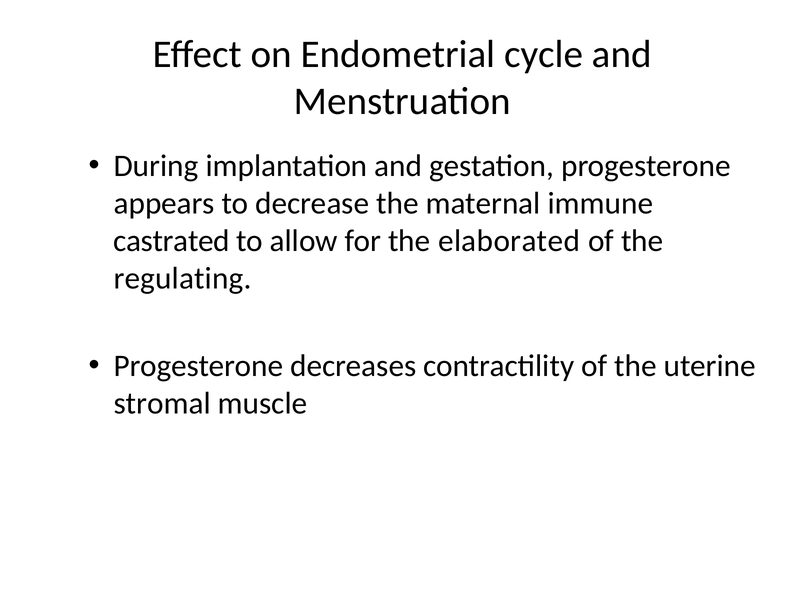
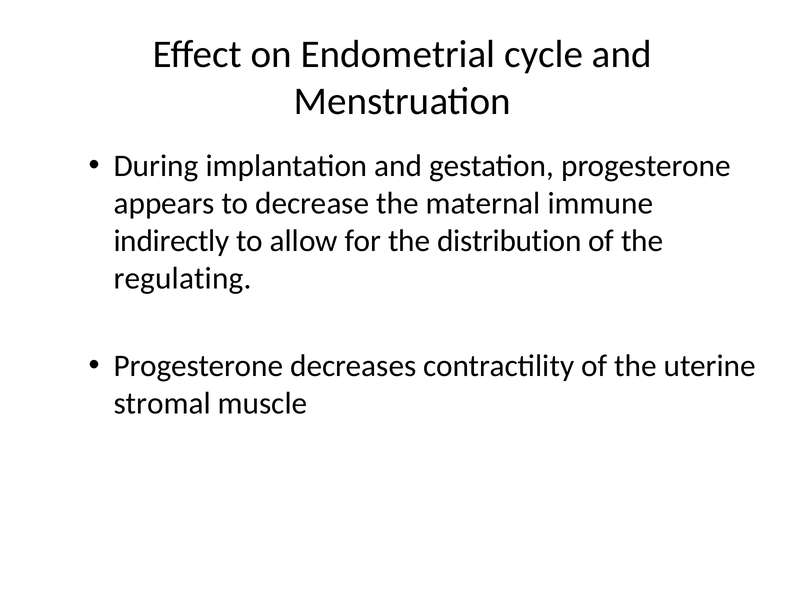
castrated: castrated -> indirectly
elaborated: elaborated -> distribution
